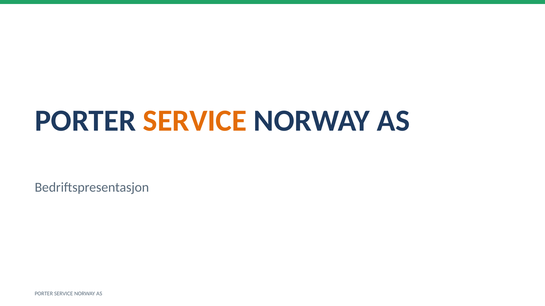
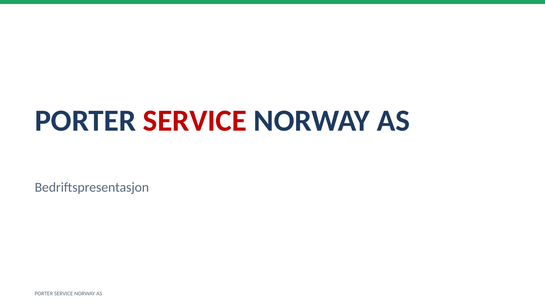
SERVICE at (195, 121) colour: orange -> red
